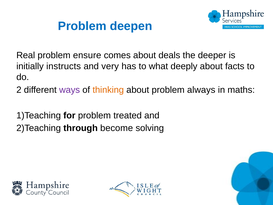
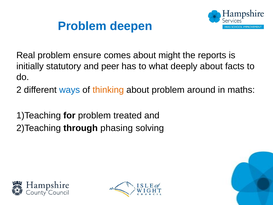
deals: deals -> might
deeper: deeper -> reports
instructs: instructs -> statutory
very: very -> peer
ways colour: purple -> blue
always: always -> around
become: become -> phasing
